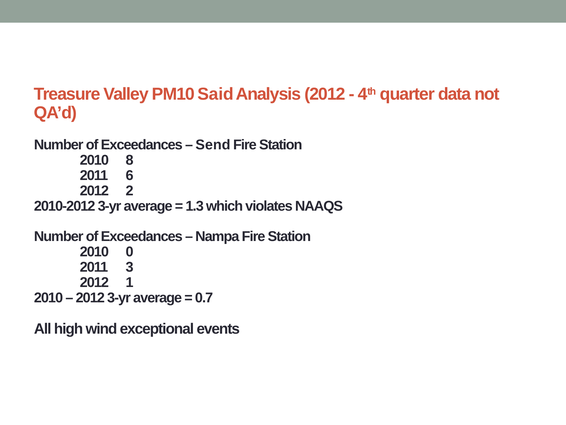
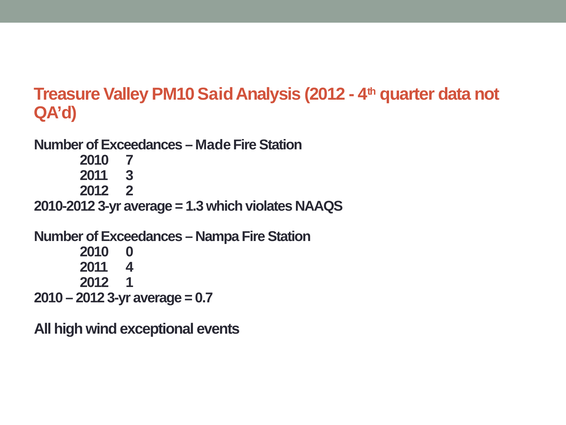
Send: Send -> Made
8: 8 -> 7
6: 6 -> 3
3: 3 -> 4
